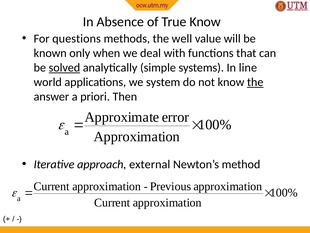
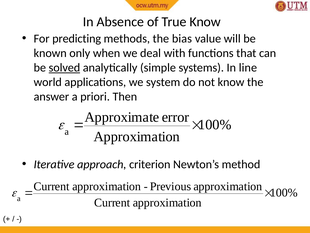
questions: questions -> predicting
well: well -> bias
the at (255, 82) underline: present -> none
external: external -> criterion
